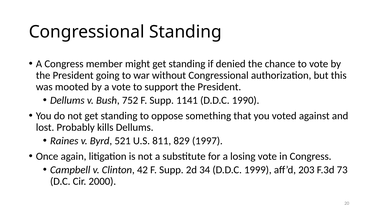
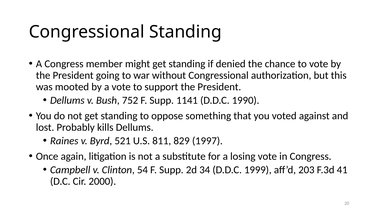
42: 42 -> 54
73: 73 -> 41
